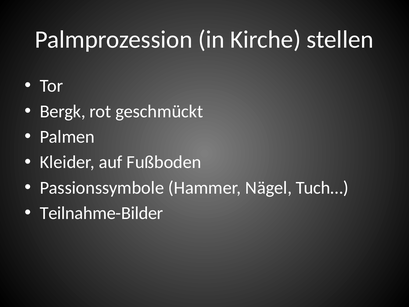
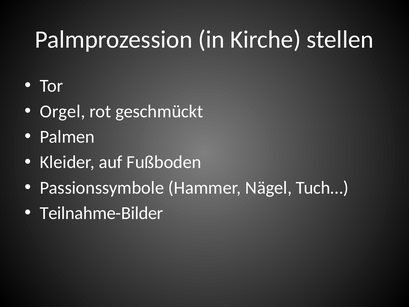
Bergk: Bergk -> Orgel
